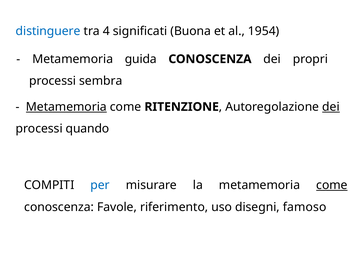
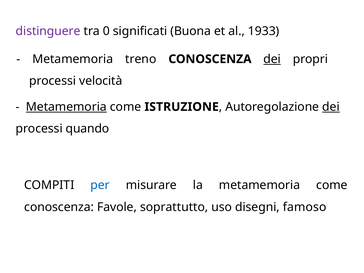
distinguere colour: blue -> purple
4: 4 -> 0
1954: 1954 -> 1933
guida: guida -> treno
dei at (272, 59) underline: none -> present
sembra: sembra -> velocità
RITENZIONE: RITENZIONE -> ISTRUZIONE
come at (332, 185) underline: present -> none
riferimento: riferimento -> soprattutto
